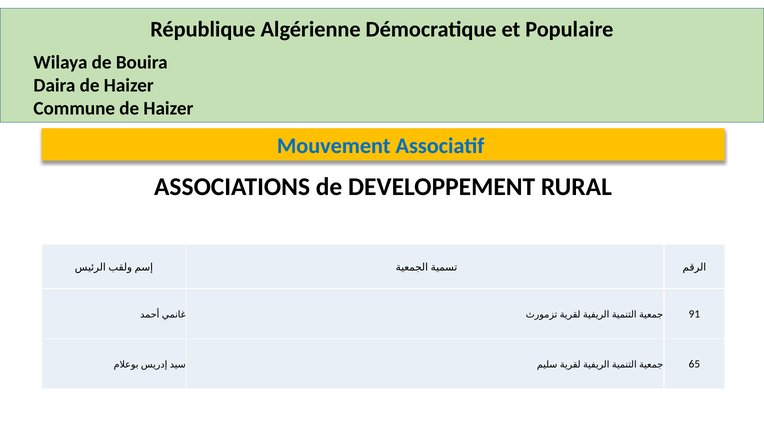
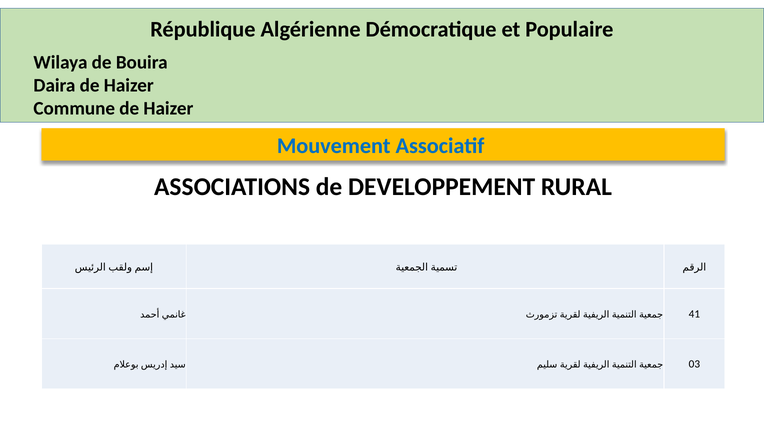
91: 91 -> 41
65: 65 -> 03
